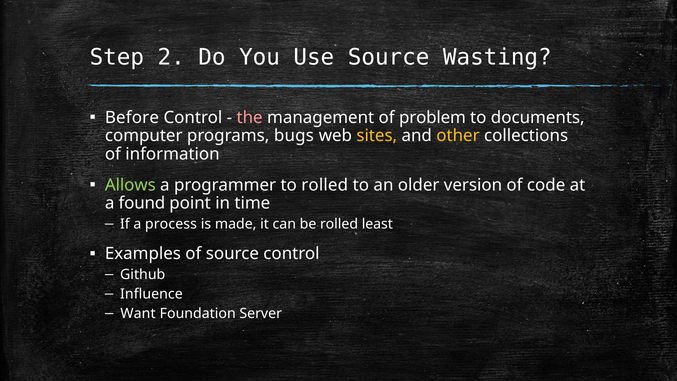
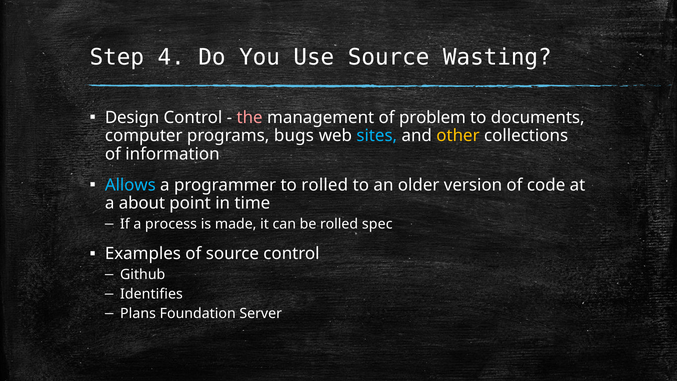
2: 2 -> 4
Before: Before -> Design
sites colour: yellow -> light blue
Allows colour: light green -> light blue
found: found -> about
least: least -> spec
Influence: Influence -> Identifies
Want: Want -> Plans
